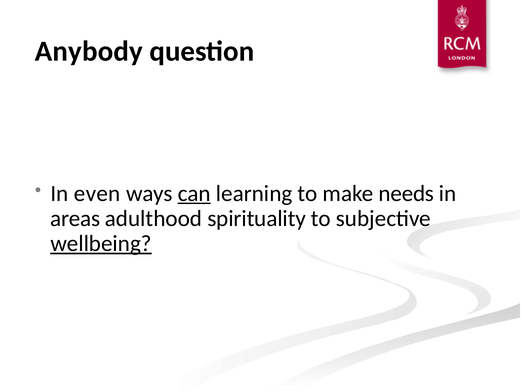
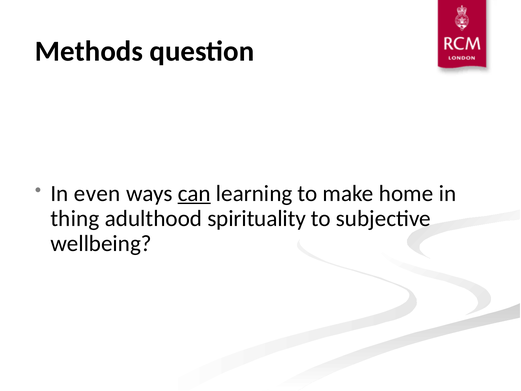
Anybody: Anybody -> Methods
needs: needs -> home
areas: areas -> thing
wellbeing underline: present -> none
